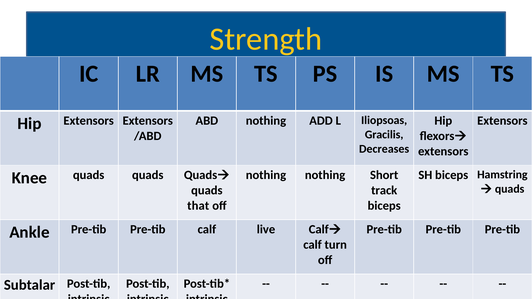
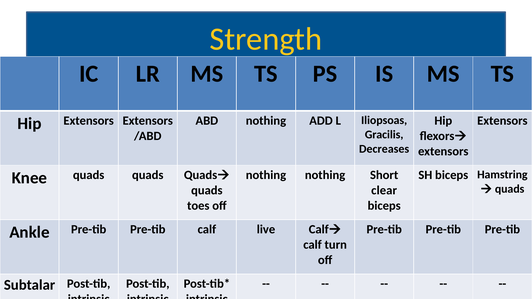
track: track -> clear
that: that -> toes
